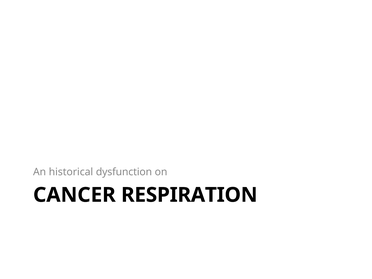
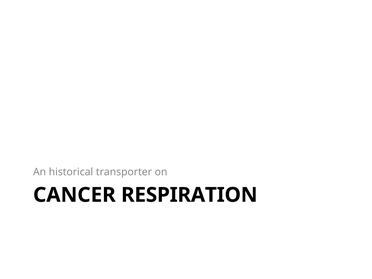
dysfunction: dysfunction -> transporter
